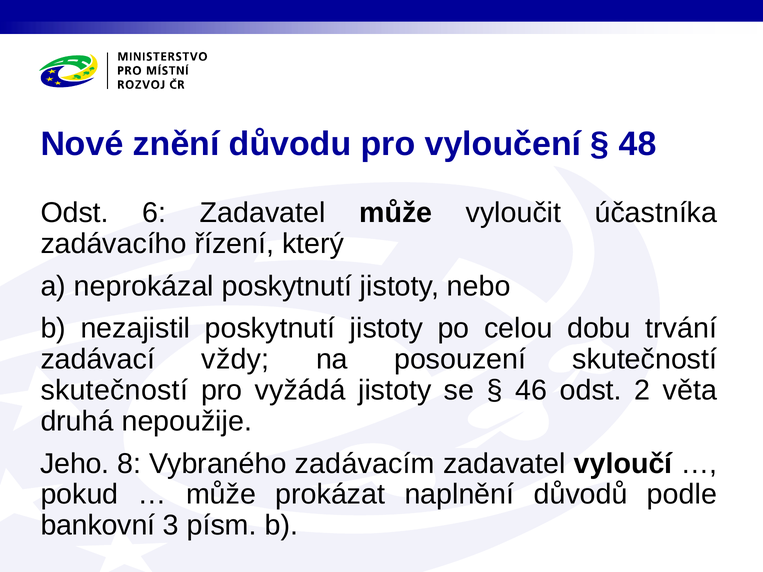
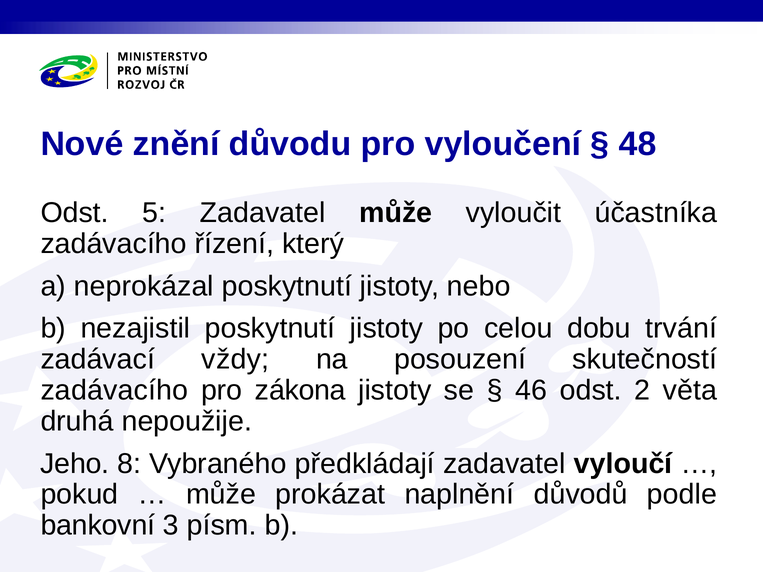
6: 6 -> 5
skutečností at (114, 390): skutečností -> zadávacího
vyžádá: vyžádá -> zákona
zadávacím: zadávacím -> předkládají
